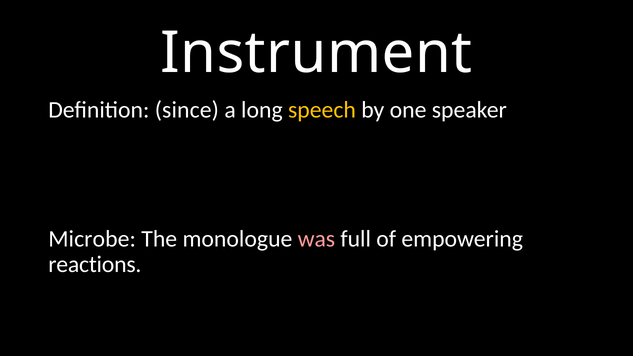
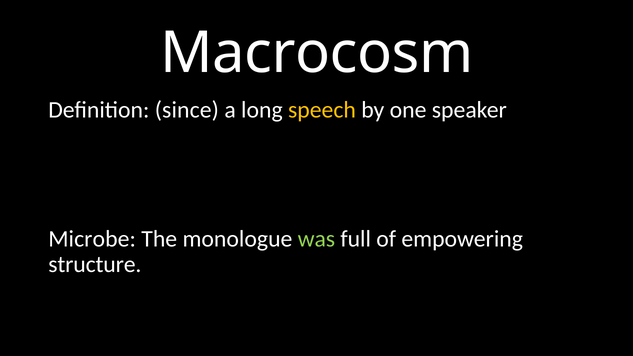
Instrument: Instrument -> Macrocosm
was colour: pink -> light green
reactions: reactions -> structure
